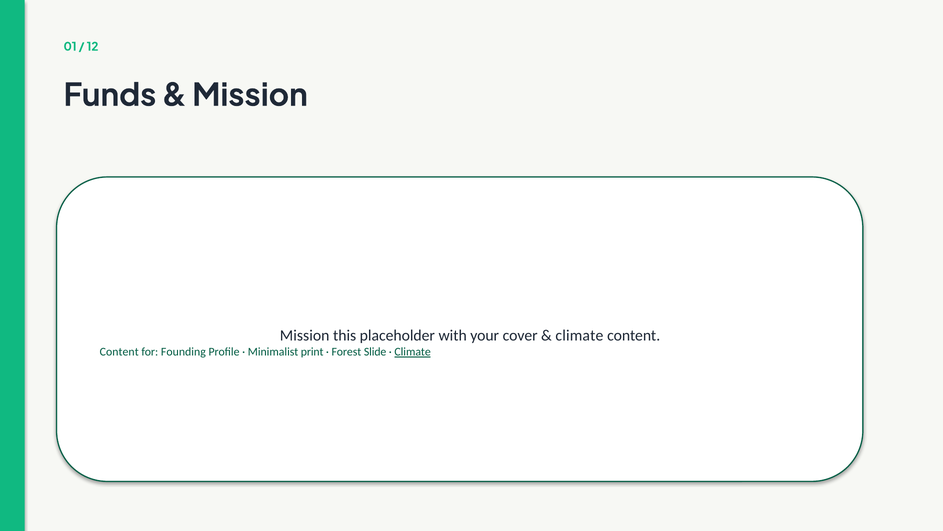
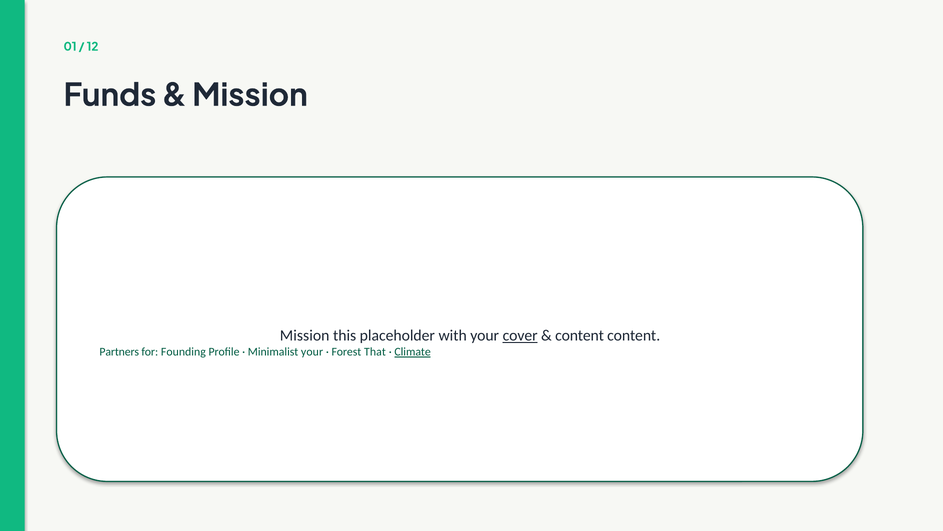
cover underline: none -> present
climate at (579, 335): climate -> content
Content at (119, 351): Content -> Partners
Minimalist print: print -> your
Slide: Slide -> That
